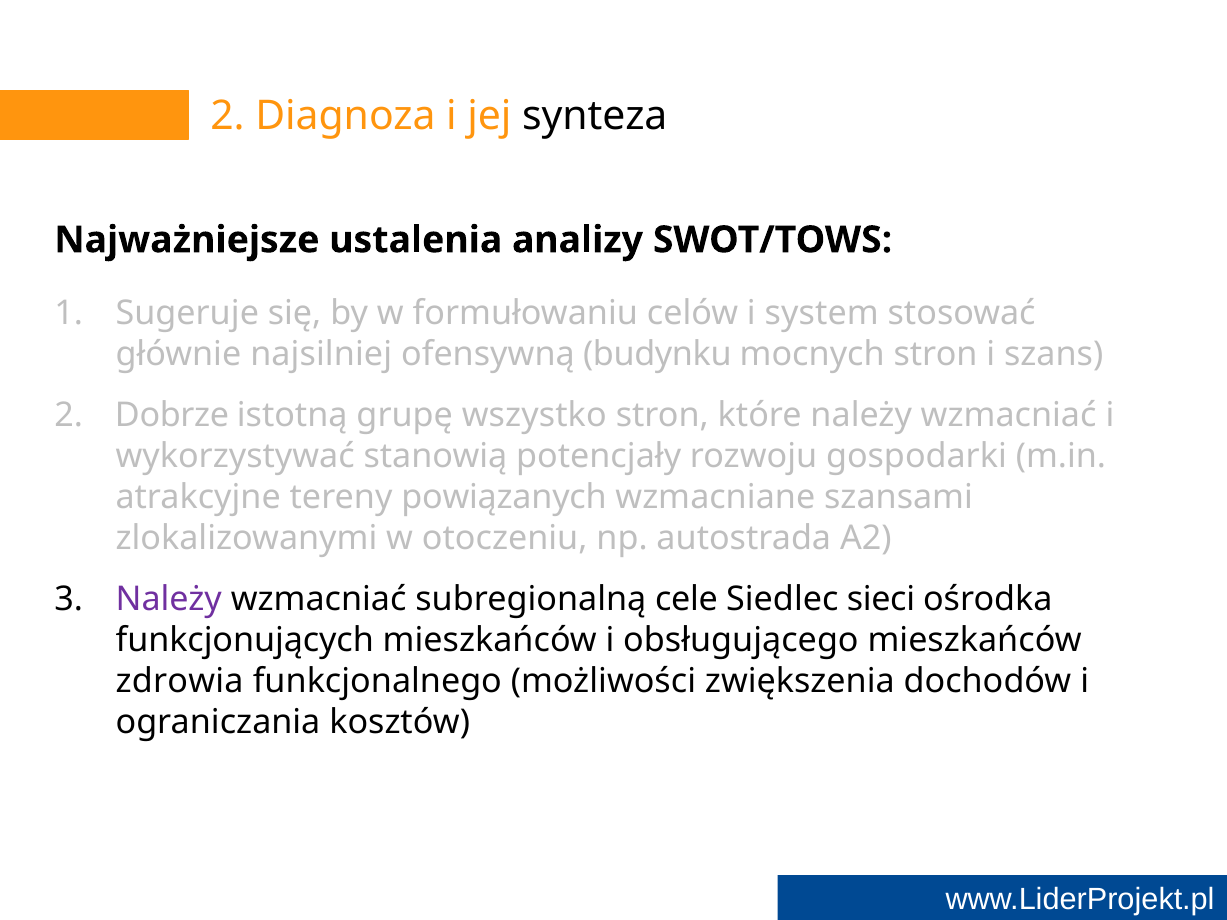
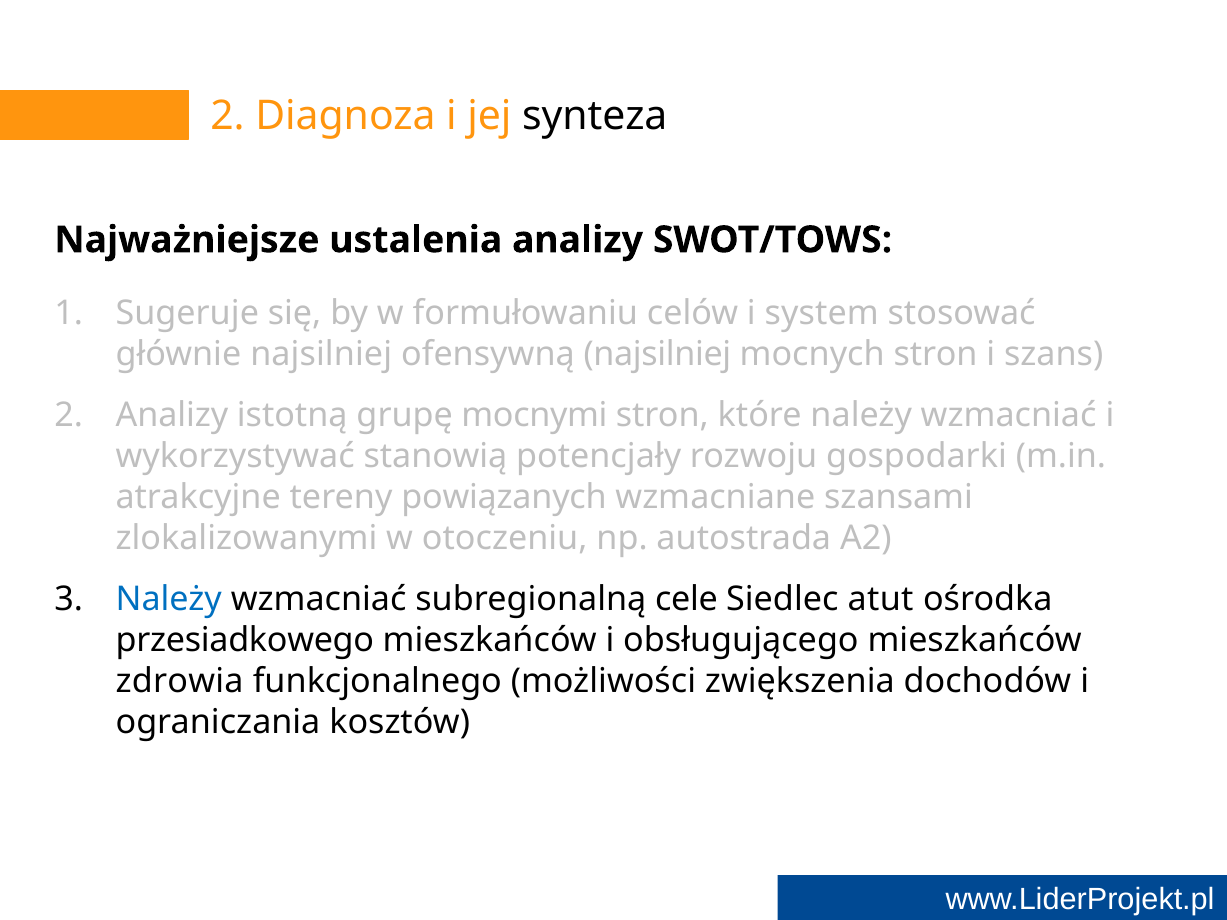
ofensywną budynku: budynku -> najsilniej
2 Dobrze: Dobrze -> Analizy
wszystko: wszystko -> mocnymi
Należy at (169, 600) colour: purple -> blue
sieci: sieci -> atut
funkcjonujących: funkcjonujących -> przesiadkowego
